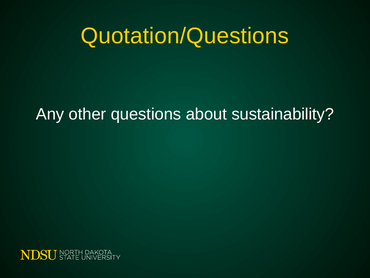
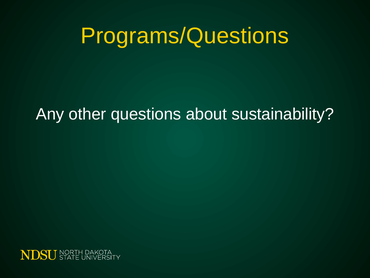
Quotation/Questions: Quotation/Questions -> Programs/Questions
